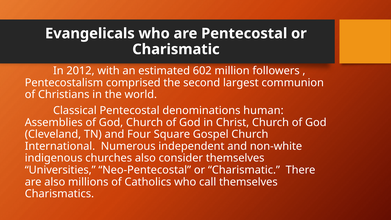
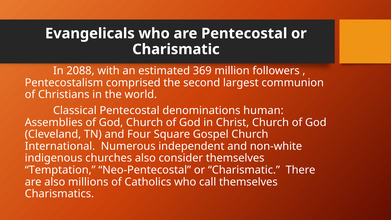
2012: 2012 -> 2088
602: 602 -> 369
Universities: Universities -> Temptation
